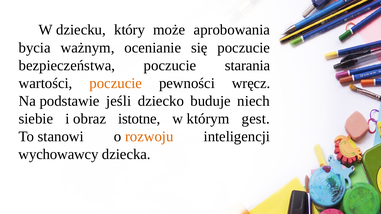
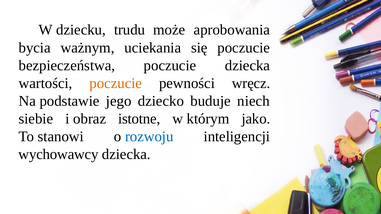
który: który -> trudu
ocenianie: ocenianie -> uciekania
poczucie starania: starania -> dziecka
jeśli: jeśli -> jego
gest: gest -> jako
rozwoju colour: orange -> blue
